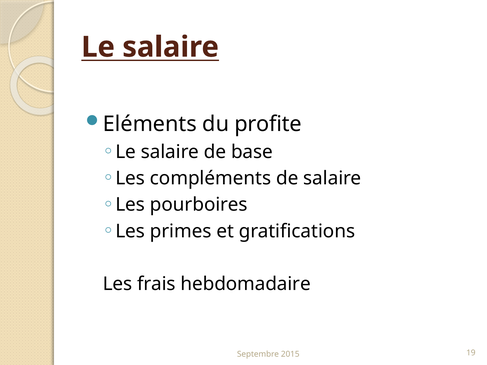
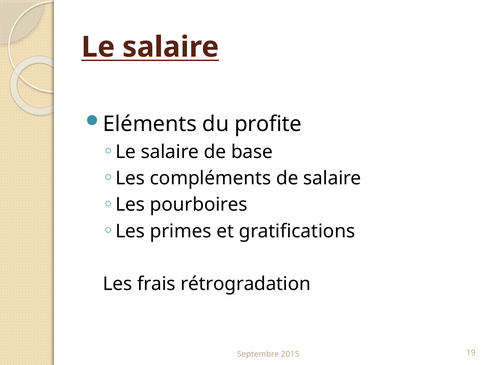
hebdomadaire: hebdomadaire -> rétrogradation
